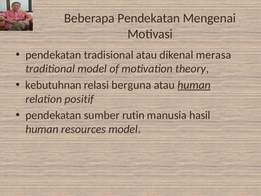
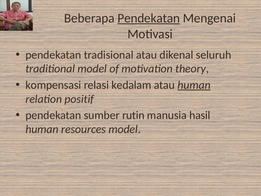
Pendekatan at (149, 18) underline: none -> present
merasa: merasa -> seluruh
kebutuhnan: kebutuhnan -> kompensasi
berguna: berguna -> kedalam
